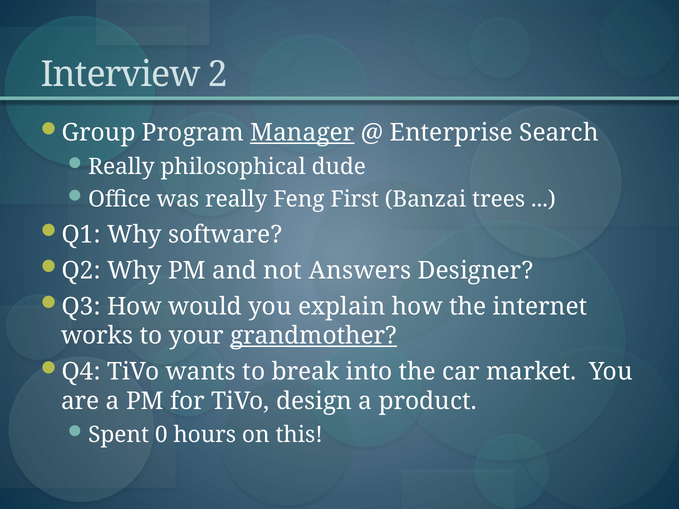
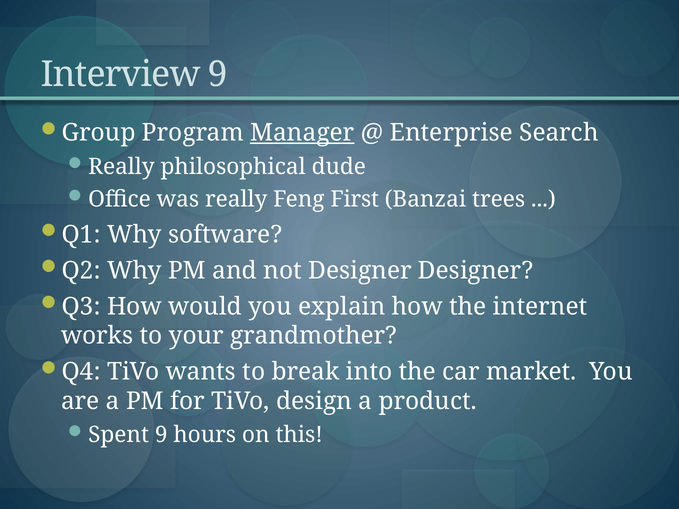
Interview 2: 2 -> 9
not Answers: Answers -> Designer
grandmother underline: present -> none
Spent 0: 0 -> 9
